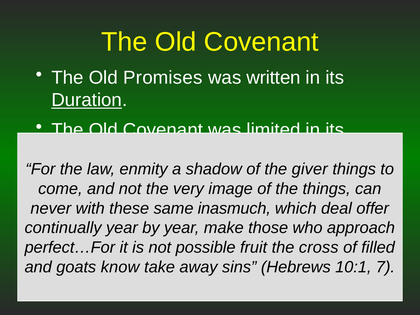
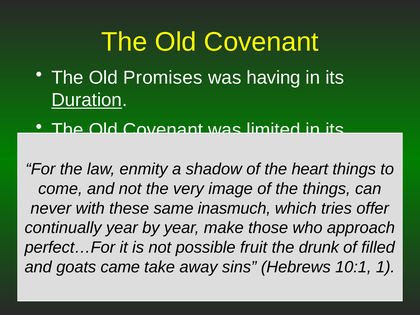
written: written -> having
giver: giver -> heart
deal: deal -> tries
cross: cross -> drunk
know: know -> came
7: 7 -> 1
